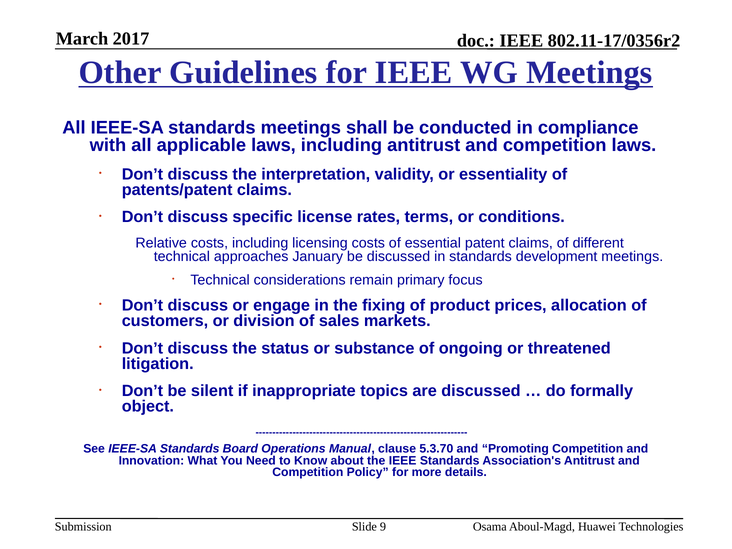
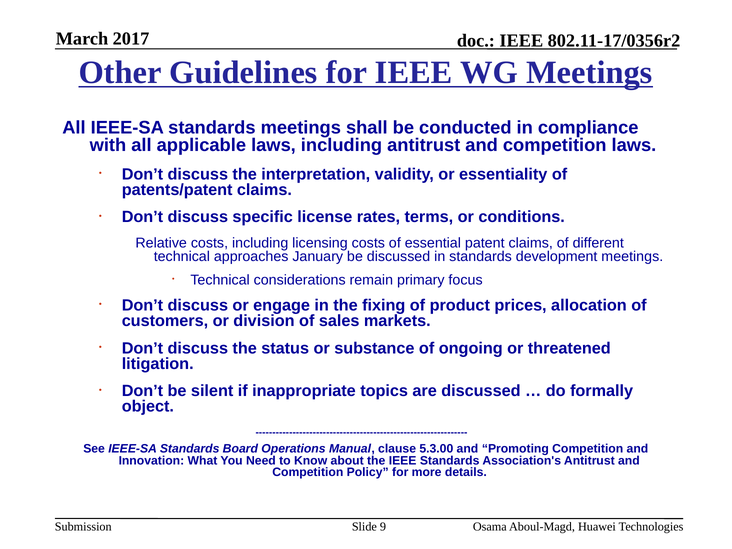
5.3.70: 5.3.70 -> 5.3.00
